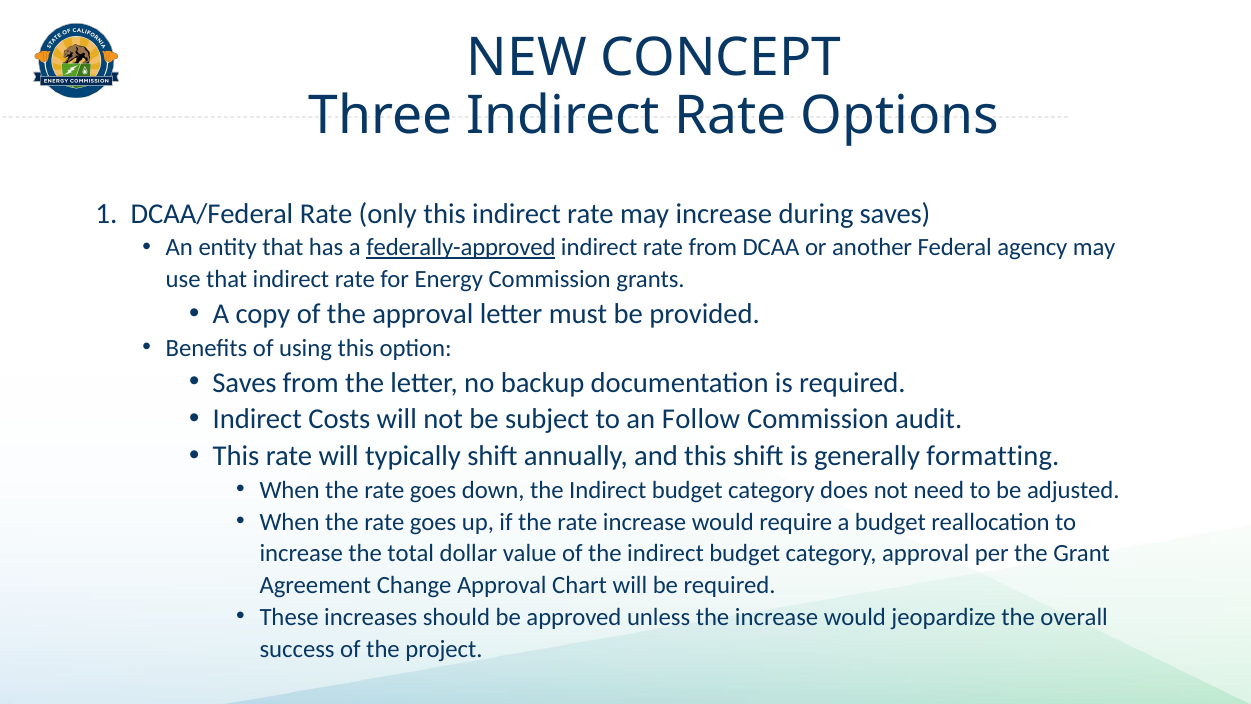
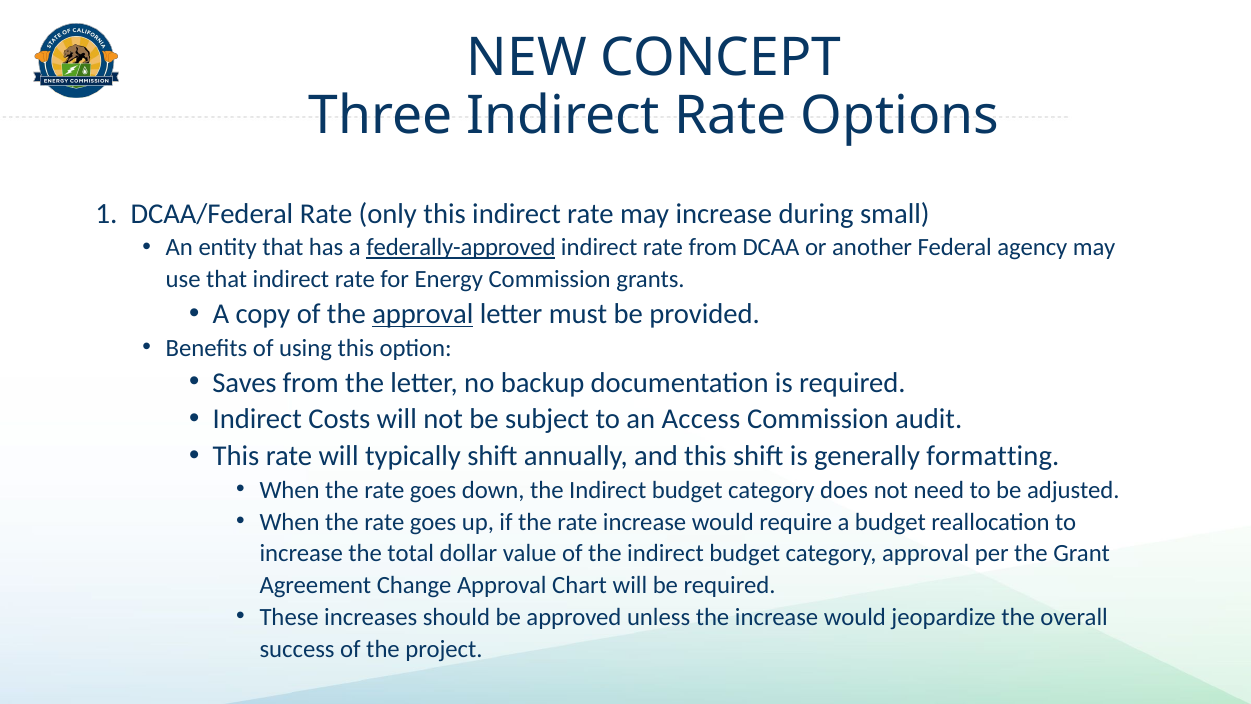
during saves: saves -> small
approval at (423, 314) underline: none -> present
Follow: Follow -> Access
